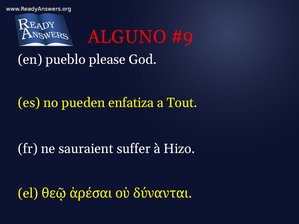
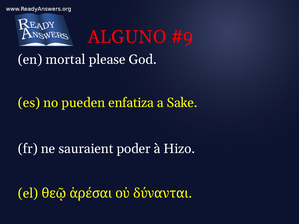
pueblo: pueblo -> mortal
Tout: Tout -> Sake
suffer: suffer -> poder
